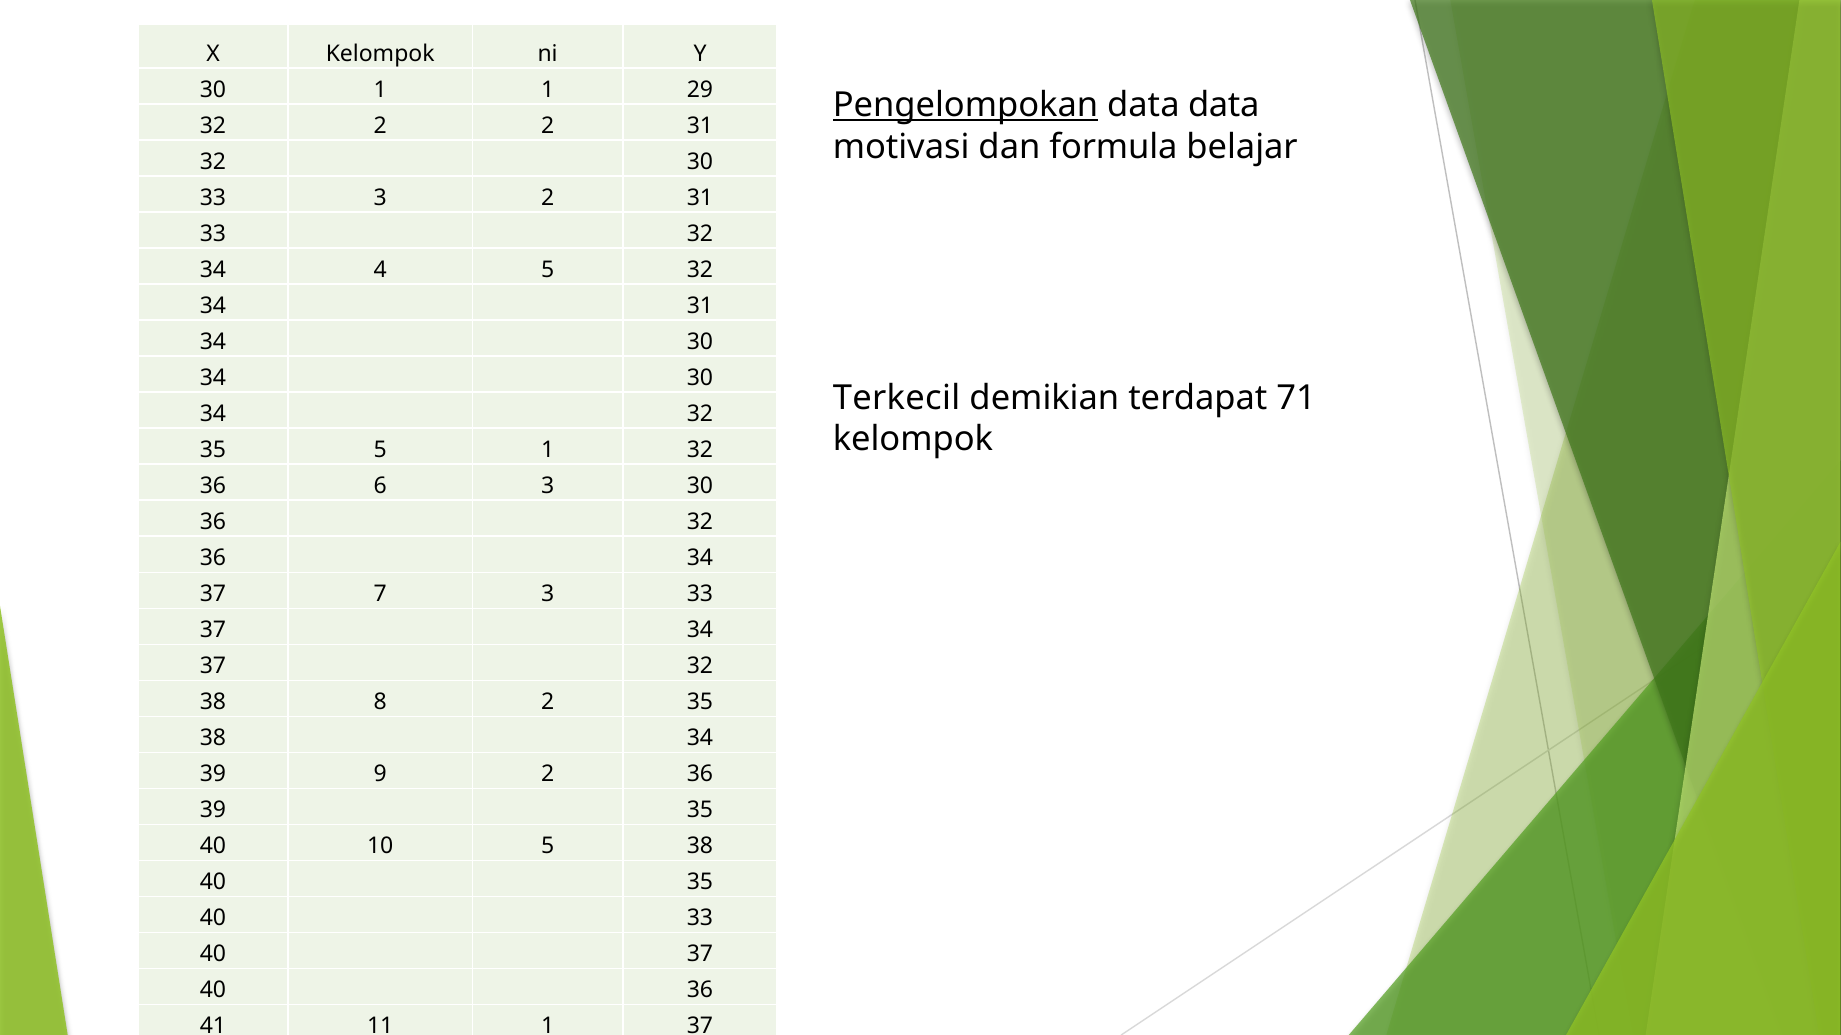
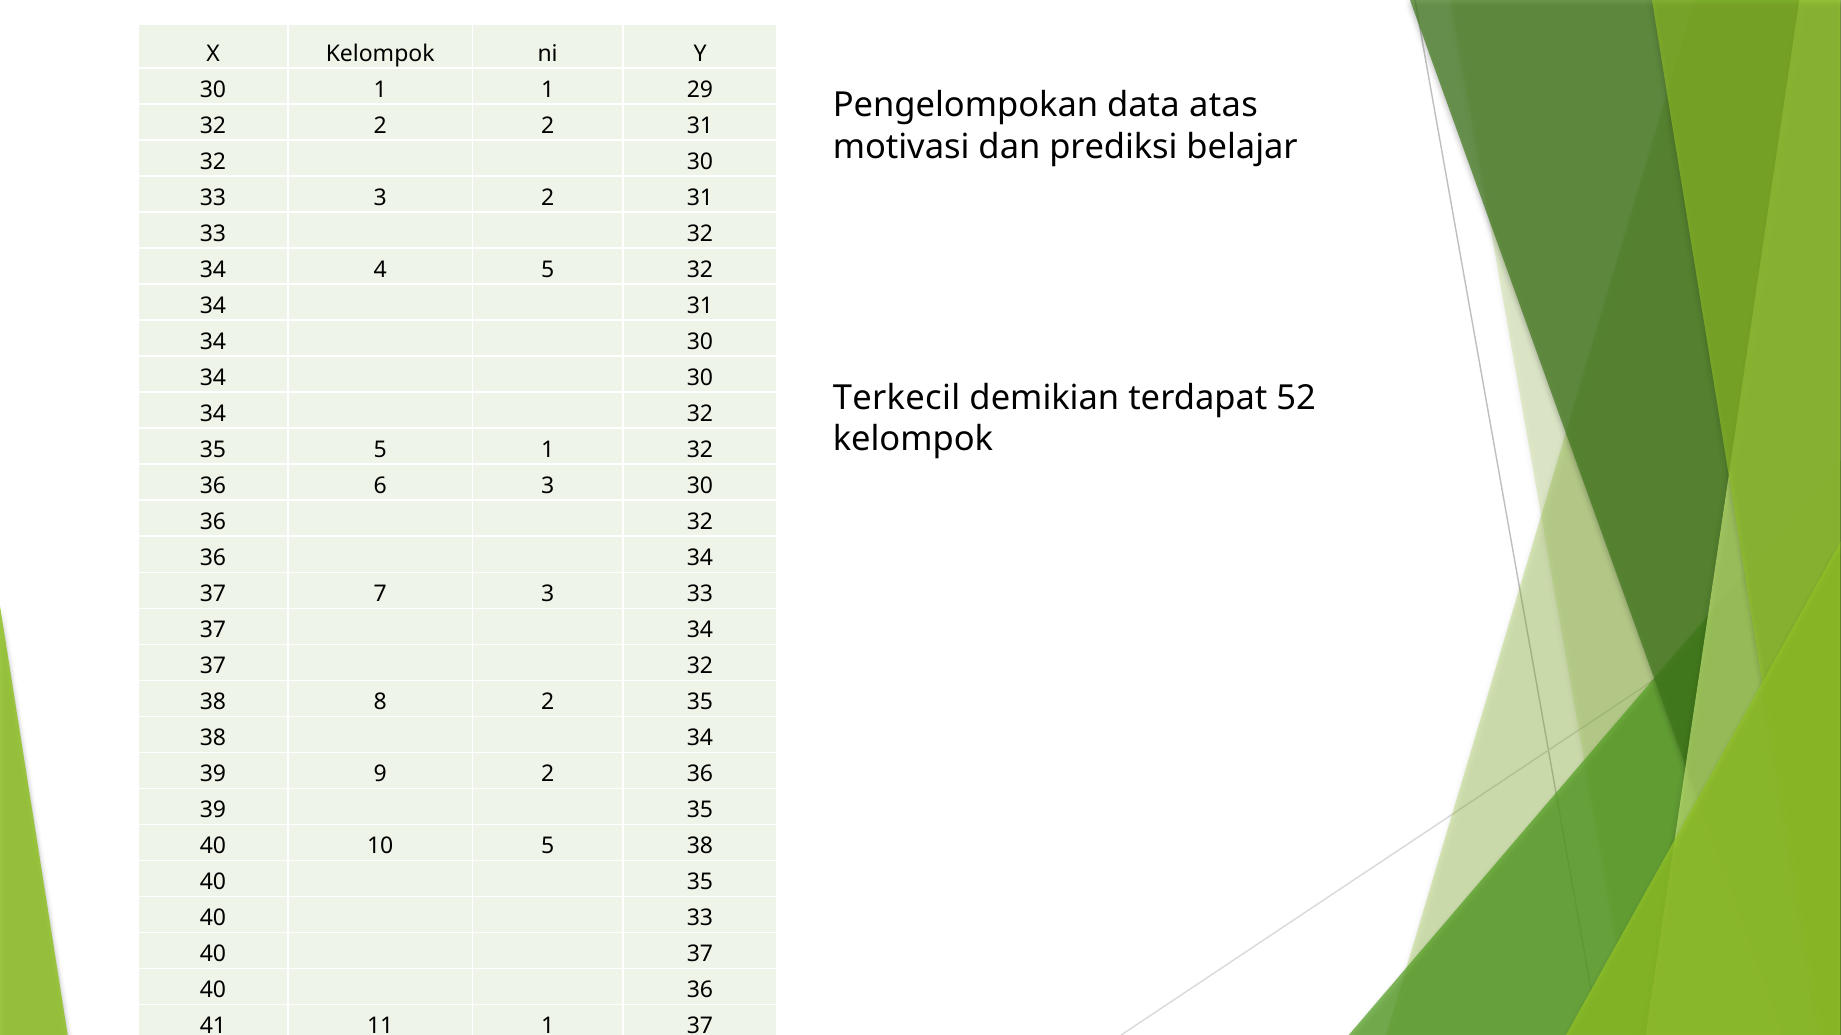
Pengelompokan underline: present -> none
data data: data -> atas
formula: formula -> prediksi
71: 71 -> 52
